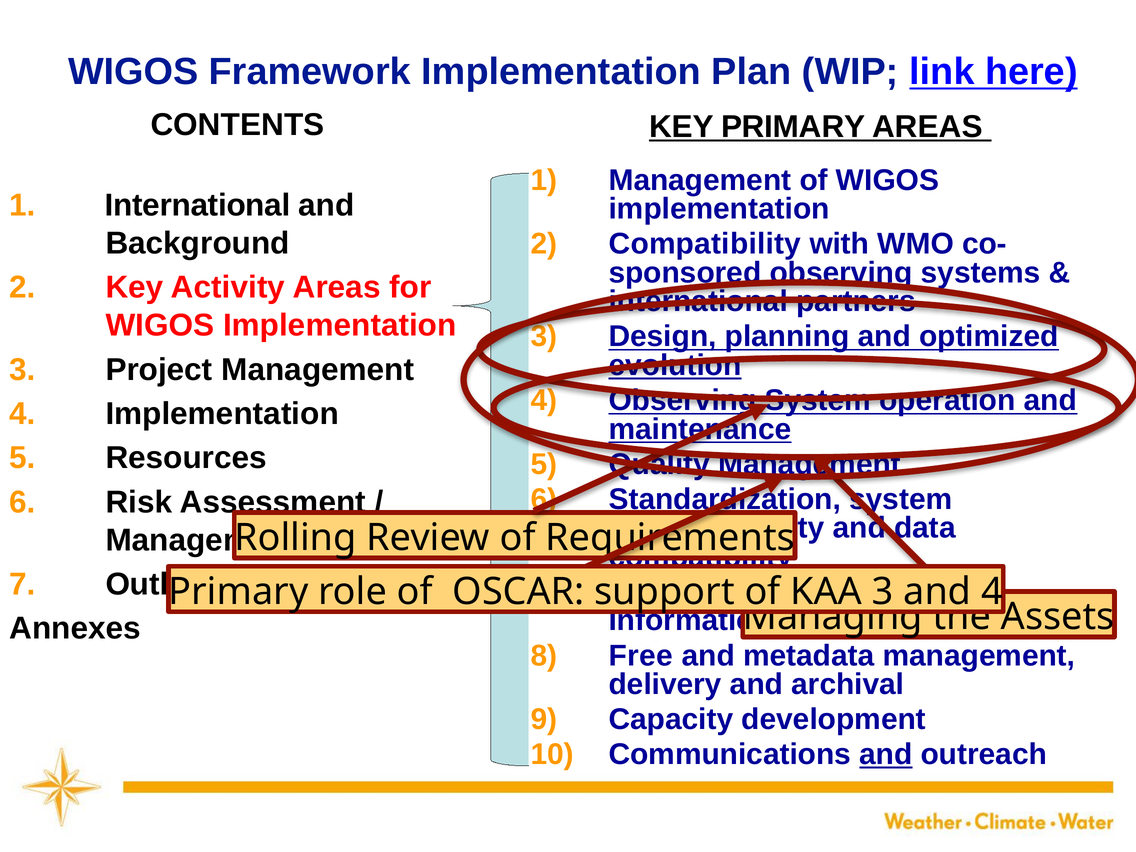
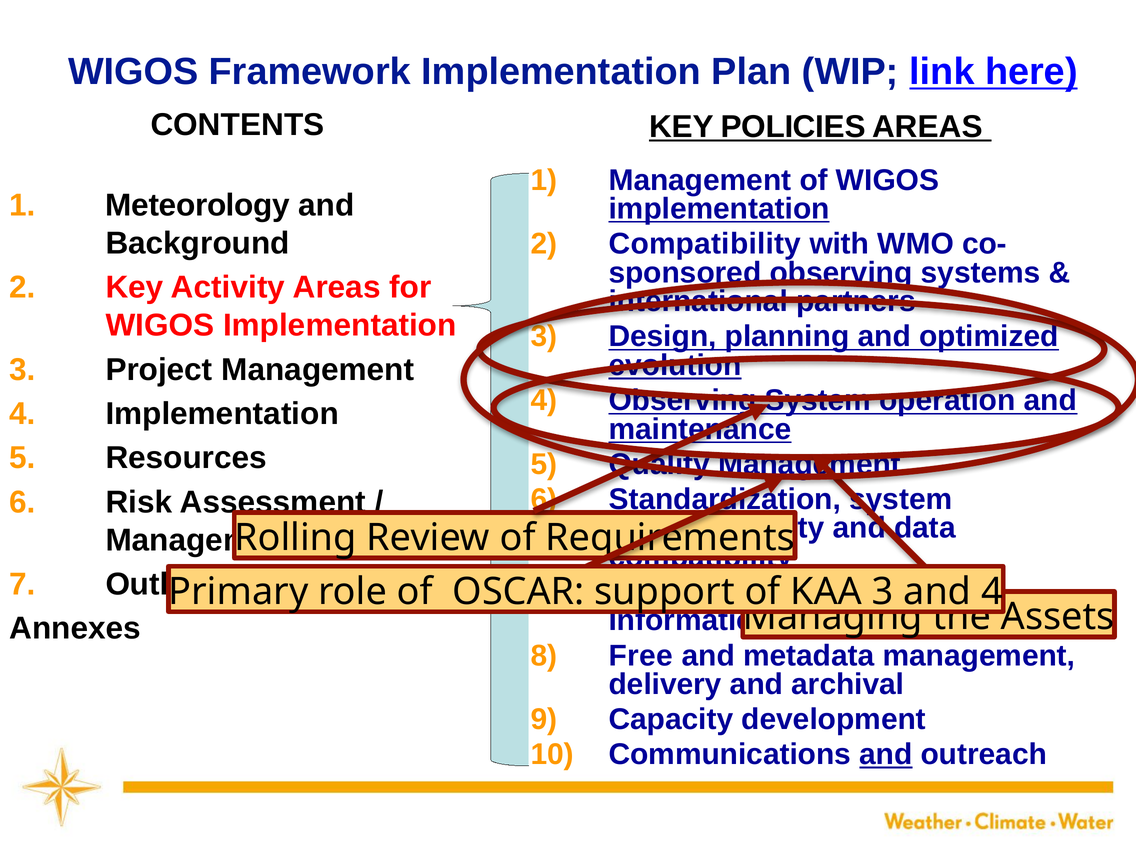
KEY PRIMARY: PRIMARY -> POLICIES
International at (198, 206): International -> Meteorology
implementation at (719, 209) underline: none -> present
